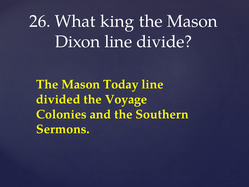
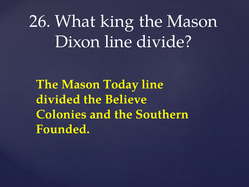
Voyage: Voyage -> Believe
Sermons: Sermons -> Founded
